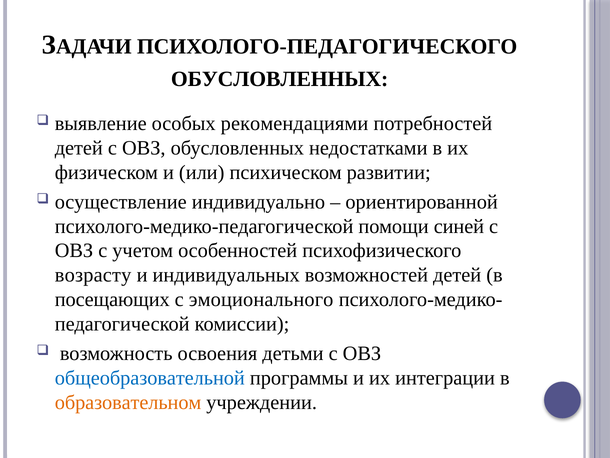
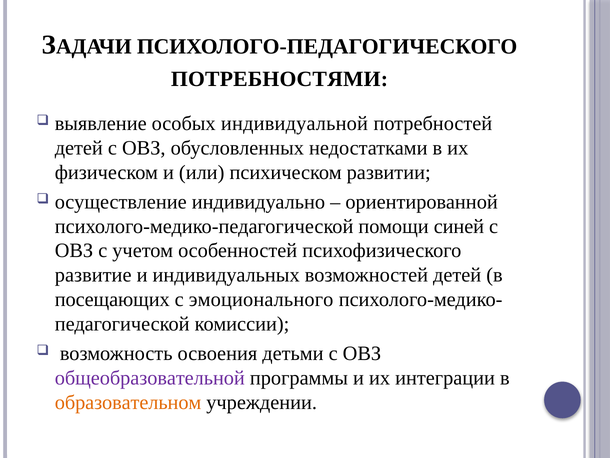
ОБУСЛОВЛЕННЫХ at (280, 79): ОБУСЛОВЛЕННЫХ -> ПОТРЕБНОСТЯМИ
рекомендациями: рекомендациями -> индивидуальной
возрасту: возрасту -> развитие
общеобразовательной colour: blue -> purple
